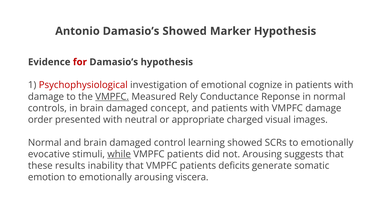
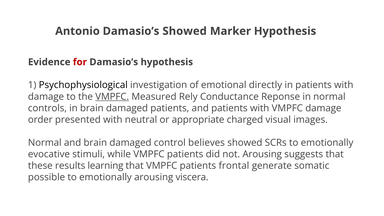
Psychophysiological colour: red -> black
cognize: cognize -> directly
damaged concept: concept -> patients
learning: learning -> believes
while underline: present -> none
inability: inability -> learning
deficits: deficits -> frontal
emotion: emotion -> possible
